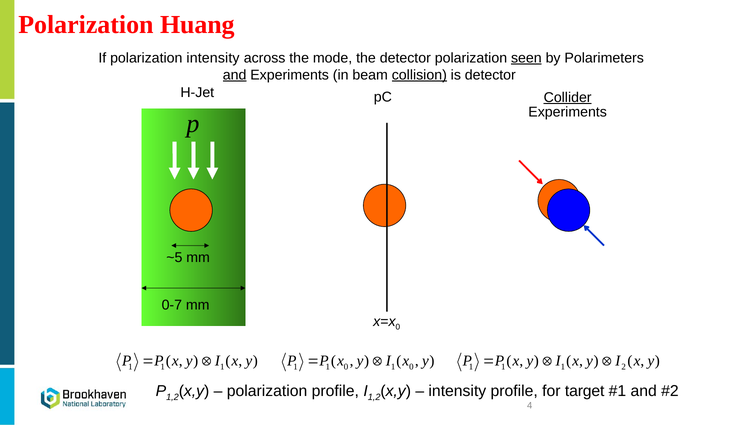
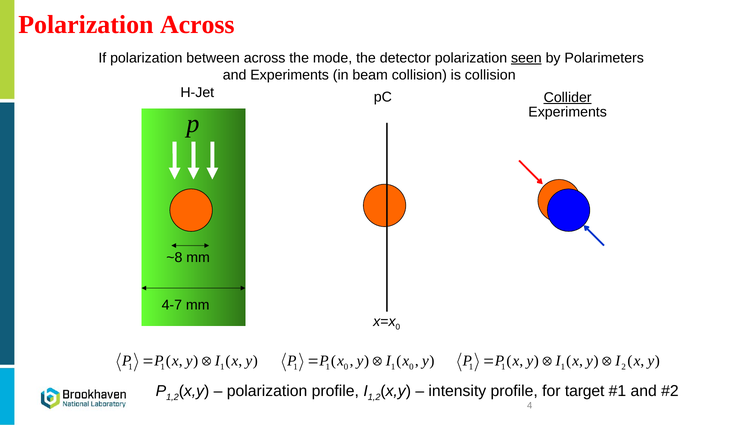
Polarization Huang: Huang -> Across
polarization intensity: intensity -> between
and at (235, 75) underline: present -> none
collision at (419, 75) underline: present -> none
is detector: detector -> collision
~5: ~5 -> ~8
0-7: 0-7 -> 4-7
